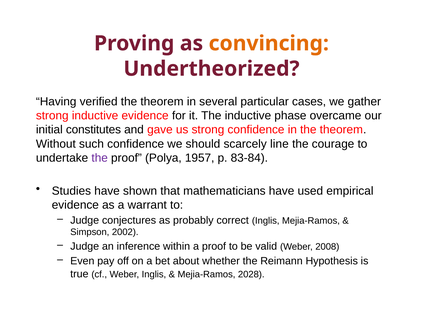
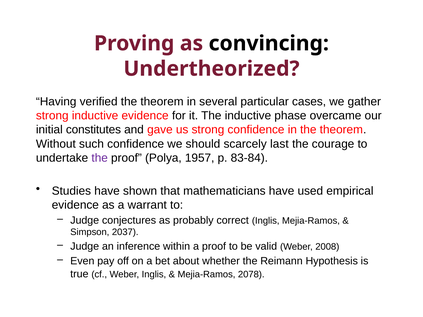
convincing colour: orange -> black
line: line -> last
2002: 2002 -> 2037
2028: 2028 -> 2078
